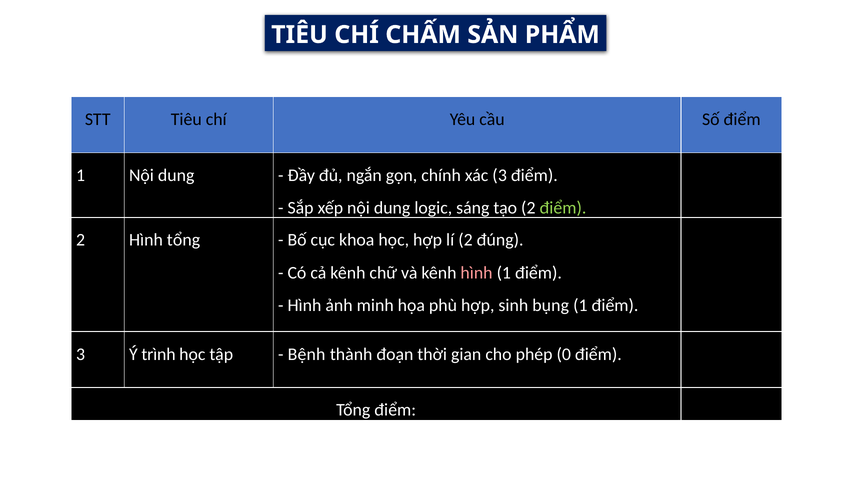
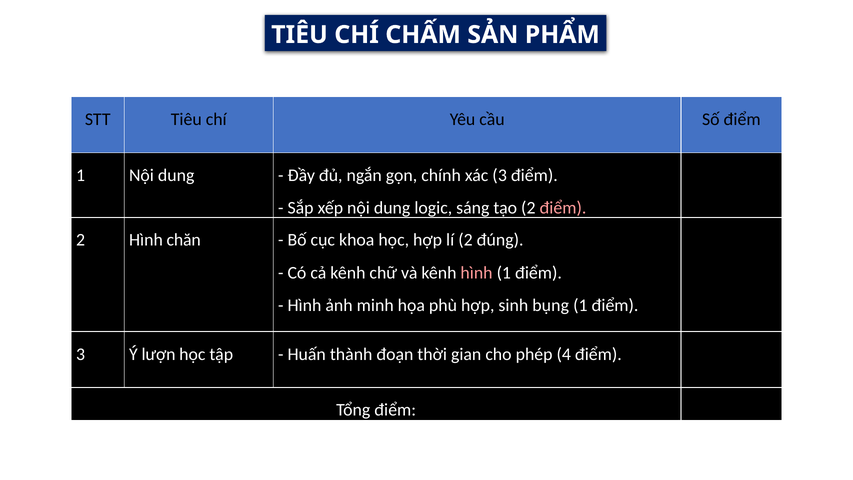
điểm at (563, 208) colour: light green -> pink
Hình tổng: tổng -> chăn
trình: trình -> lượn
Bệnh: Bệnh -> Huấn
0: 0 -> 4
